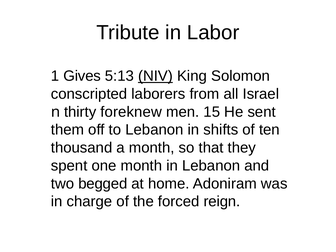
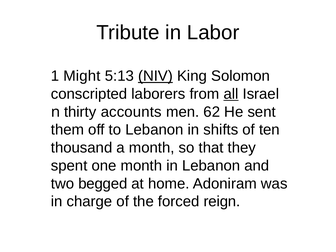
Gives: Gives -> Might
all underline: none -> present
foreknew: foreknew -> accounts
15: 15 -> 62
